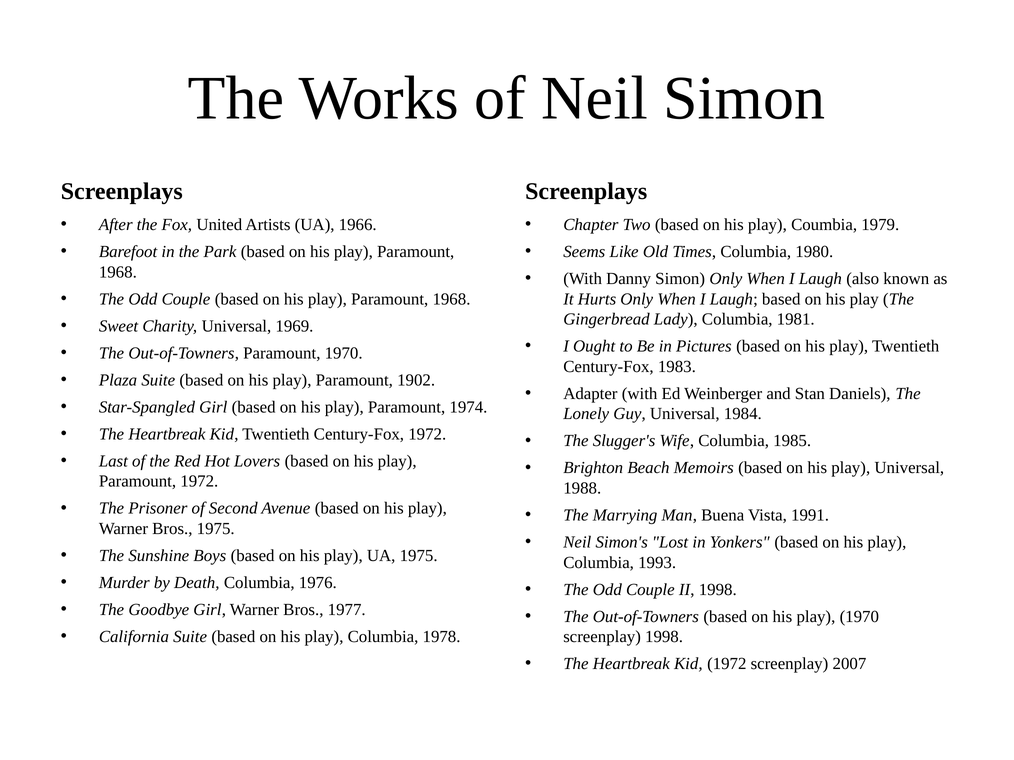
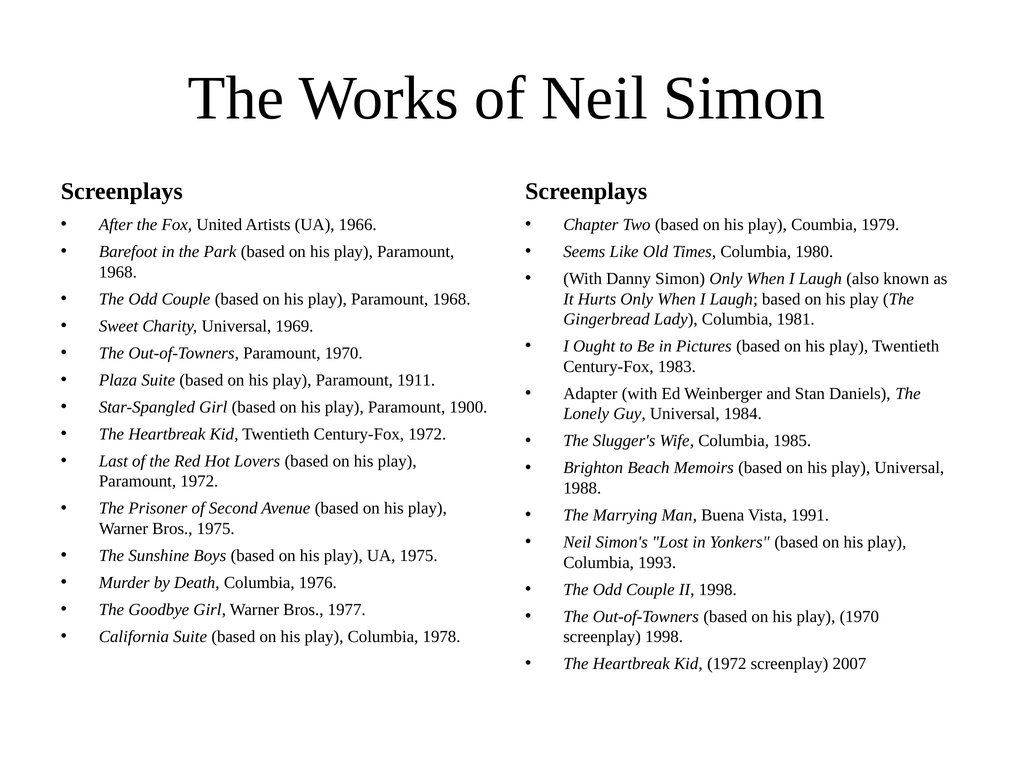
1902: 1902 -> 1911
1974: 1974 -> 1900
